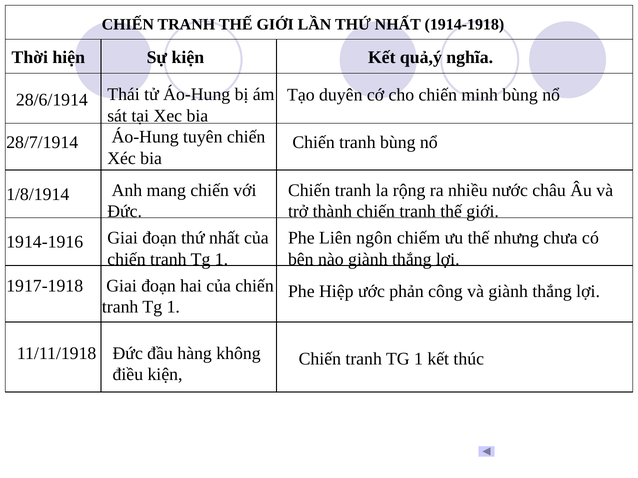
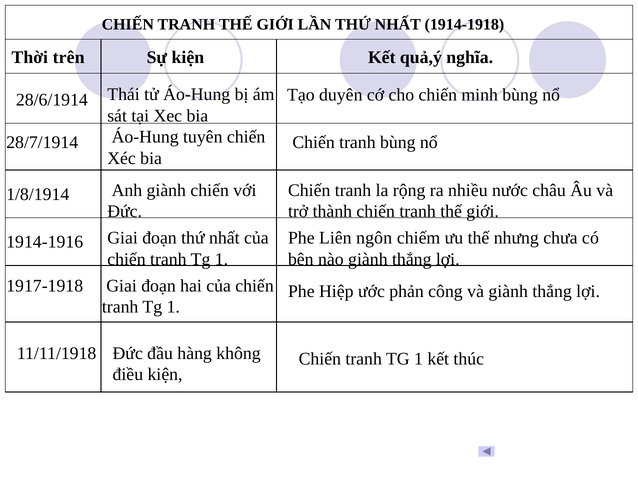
hiện: hiện -> trên
Anh mang: mang -> giành
